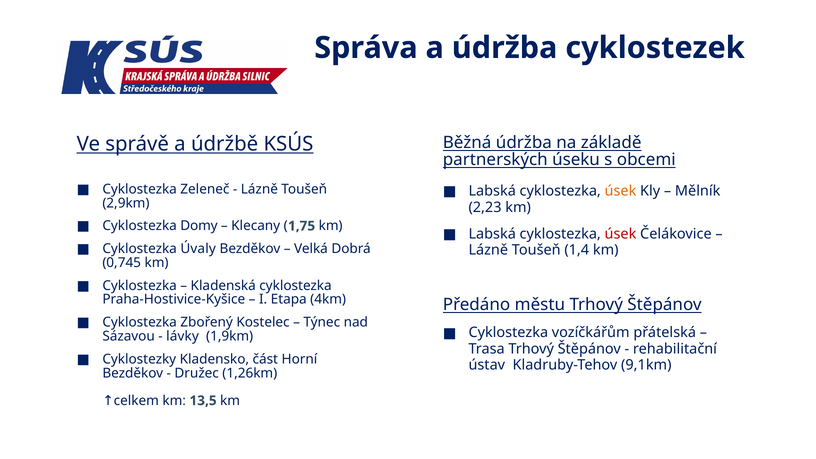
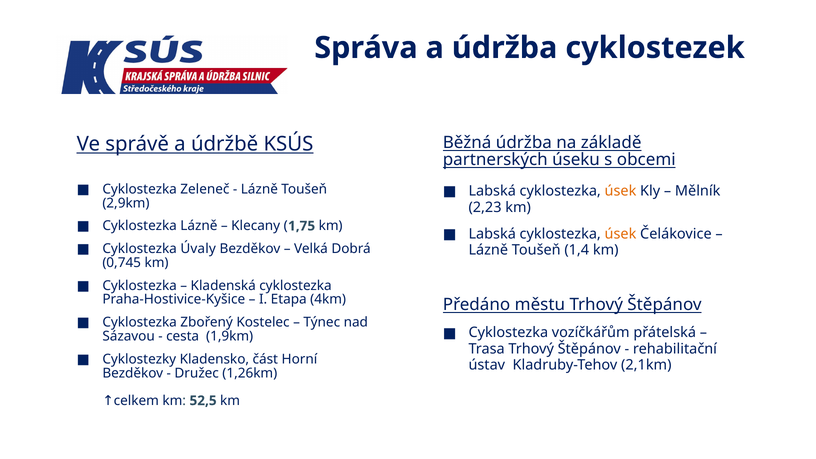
Cyklostezka Domy: Domy -> Lázně
úsek at (620, 234) colour: red -> orange
lávky: lávky -> cesta
9,1km: 9,1km -> 2,1km
13,5: 13,5 -> 52,5
